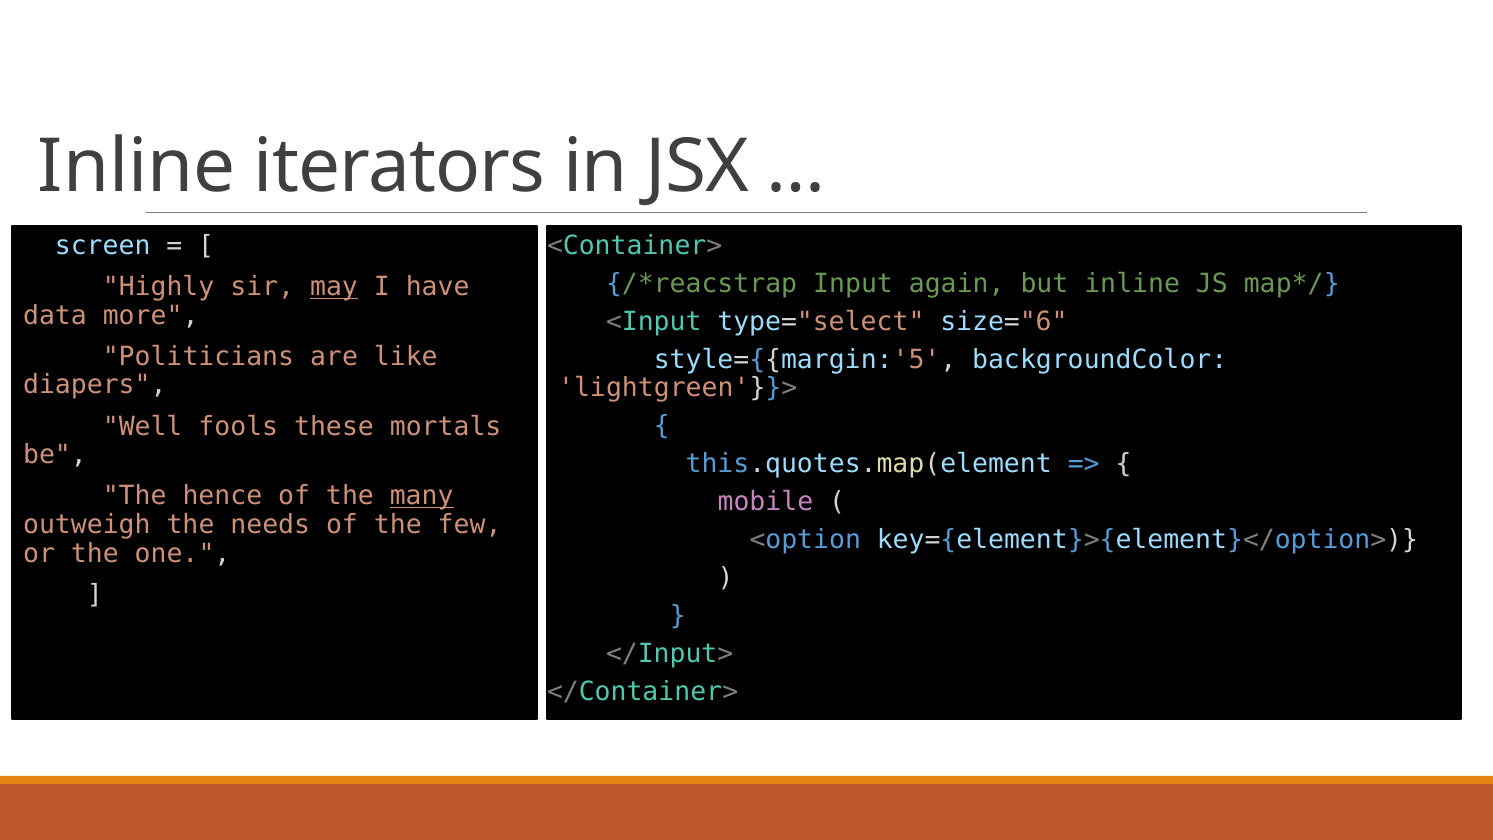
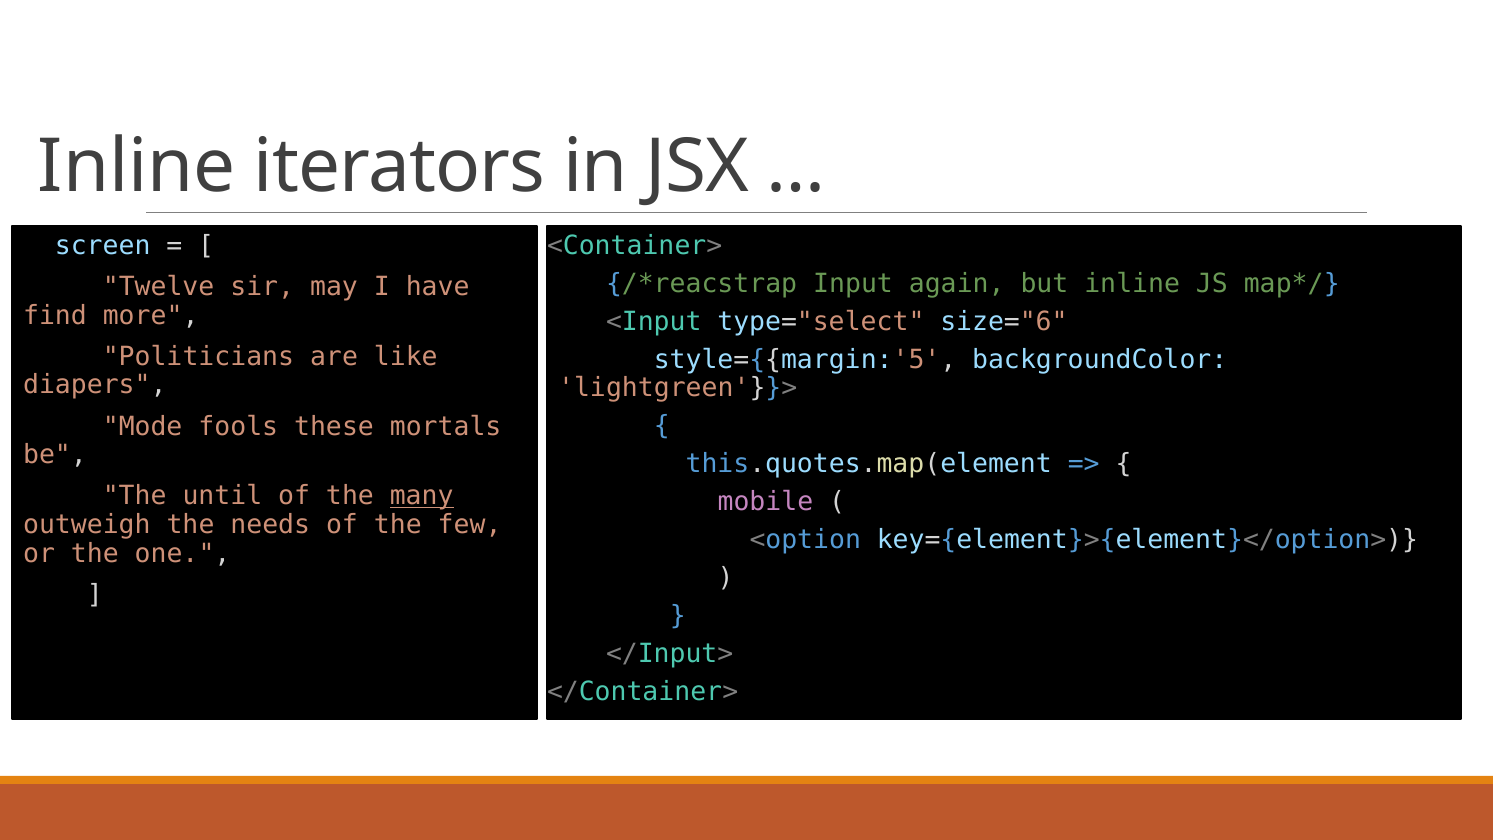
Highly: Highly -> Twelve
may underline: present -> none
data: data -> find
Well: Well -> Mode
hence: hence -> until
